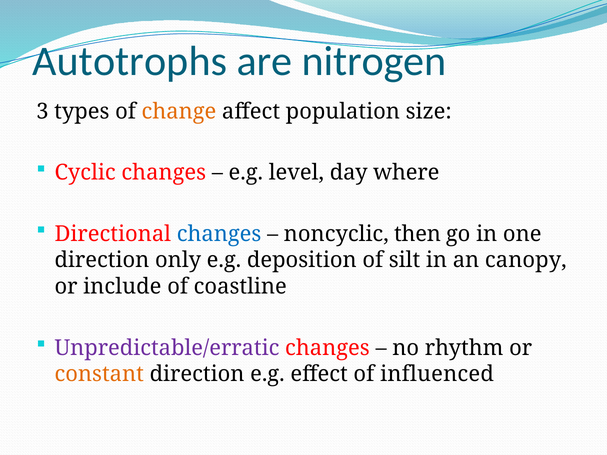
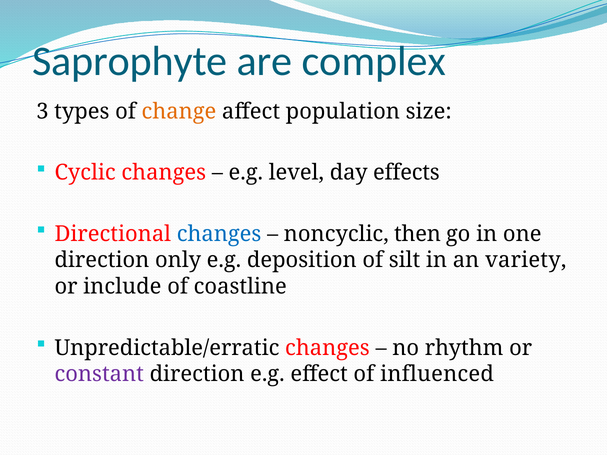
Autotrophs: Autotrophs -> Saprophyte
nitrogen: nitrogen -> complex
where: where -> effects
canopy: canopy -> variety
Unpredictable/erratic colour: purple -> black
constant colour: orange -> purple
